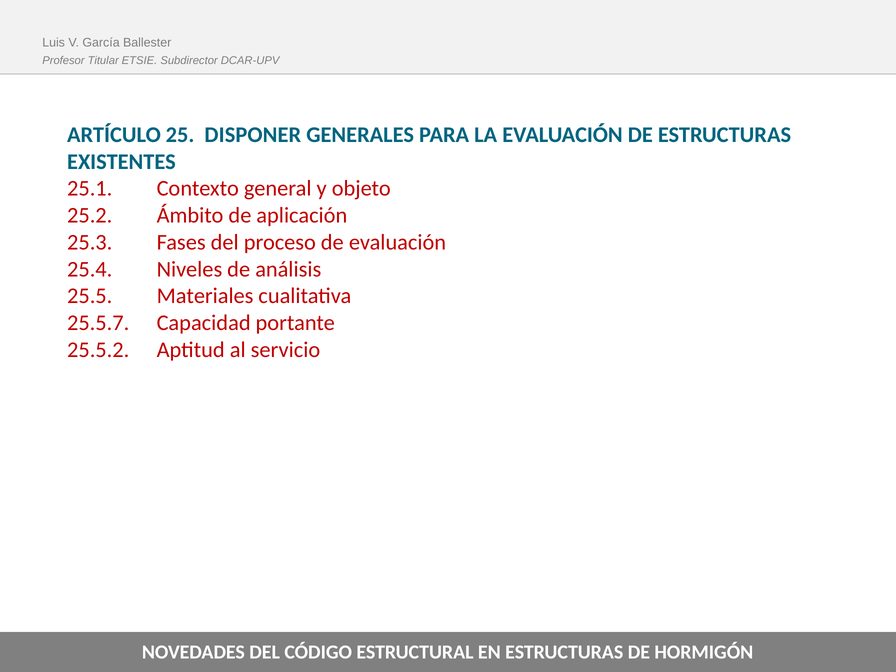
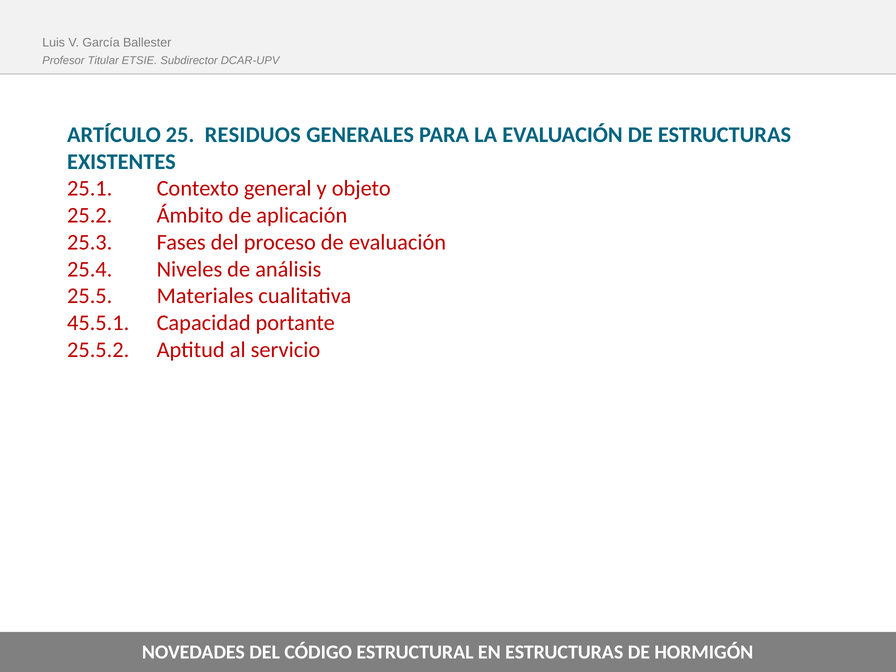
DISPONER: DISPONER -> RESIDUOS
25.5.7: 25.5.7 -> 45.5.1
